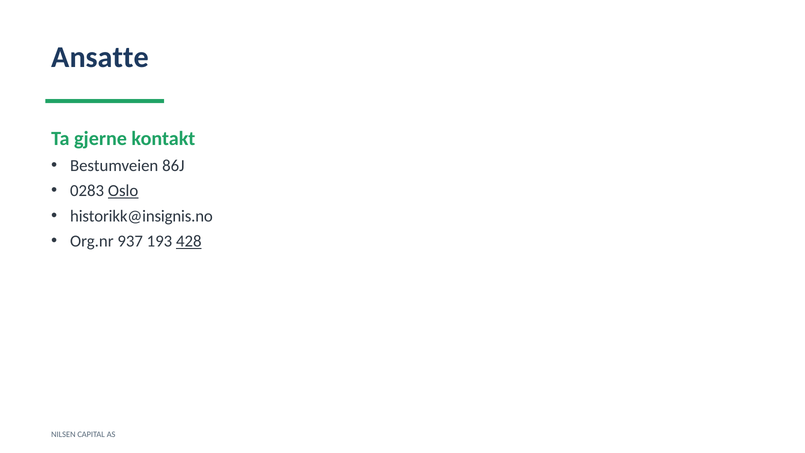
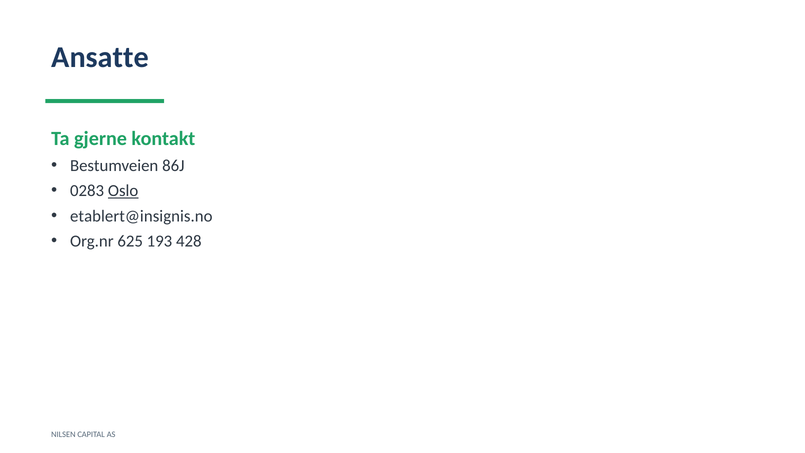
historikk@insignis.no: historikk@insignis.no -> etablert@insignis.no
937: 937 -> 625
428 underline: present -> none
